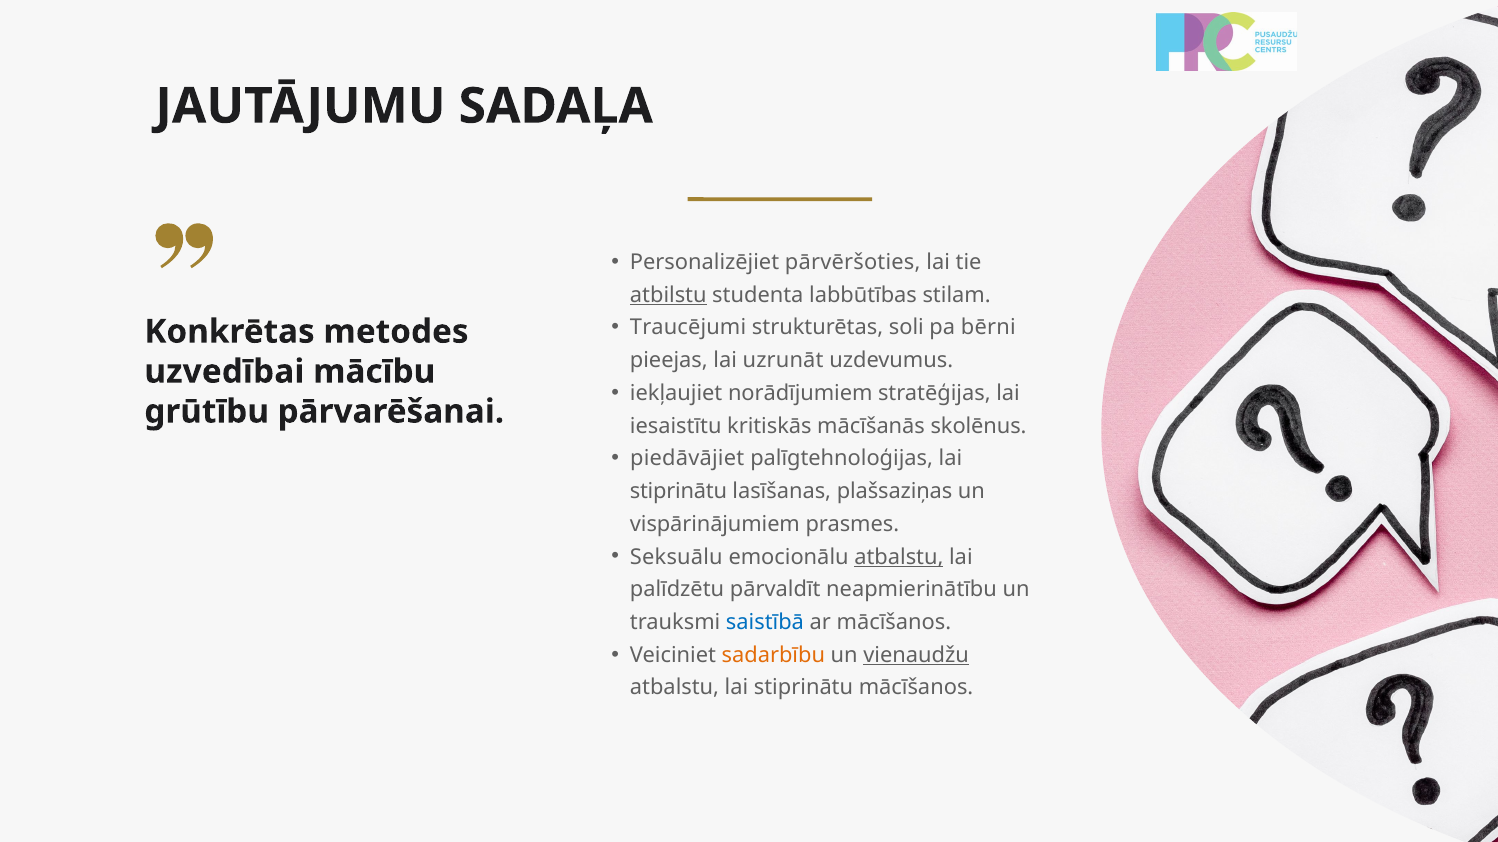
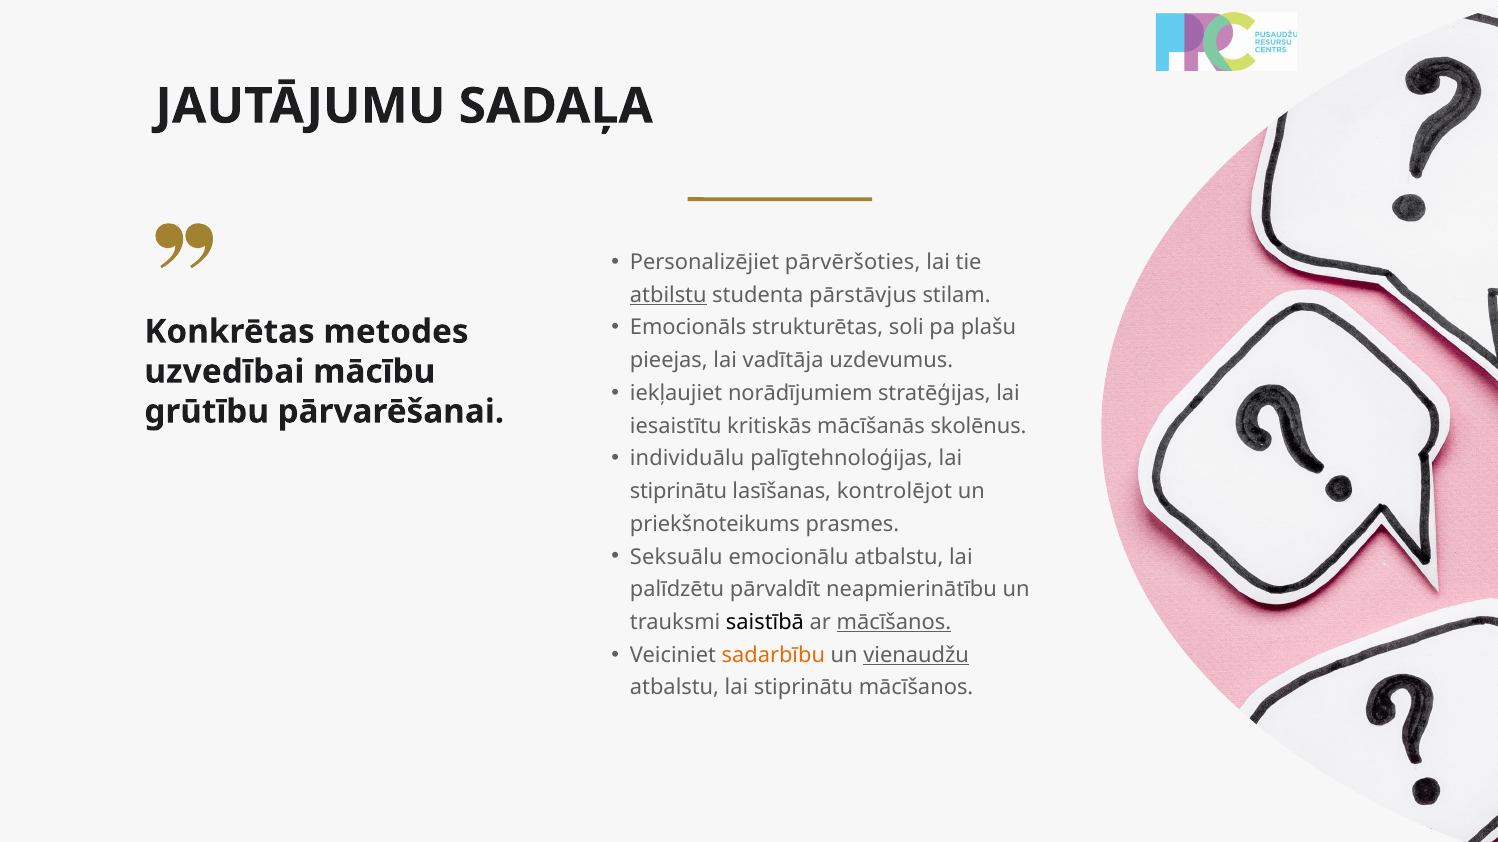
labbūtības: labbūtības -> pārstāvjus
Traucējumi: Traucējumi -> Emocionāls
bērni: bērni -> plašu
uzrunāt: uzrunāt -> vadītāja
piedāvājiet: piedāvājiet -> individuālu
plašsaziņas: plašsaziņas -> kontrolējot
vispārinājumiem: vispārinājumiem -> priekšnoteikums
atbalstu at (899, 557) underline: present -> none
saistībā colour: blue -> black
mācīšanos at (894, 623) underline: none -> present
